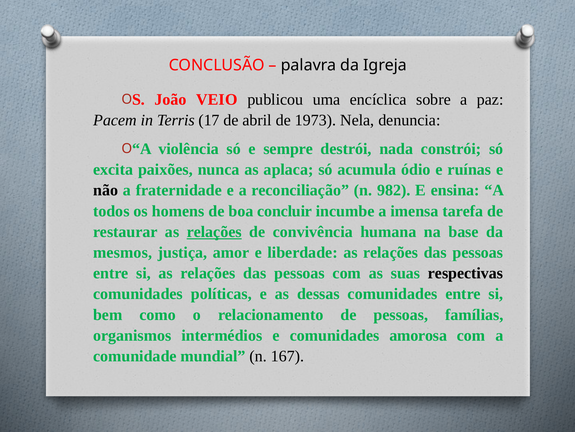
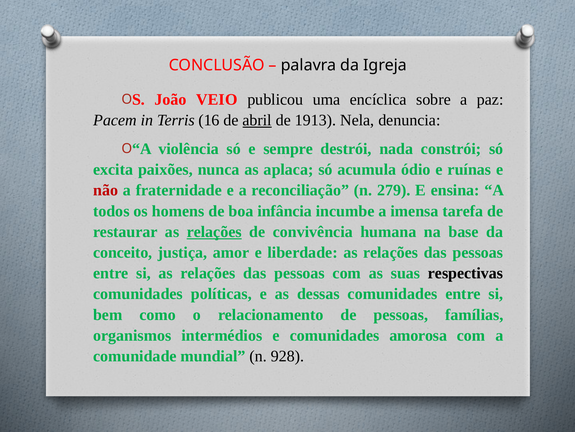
17: 17 -> 16
abril underline: none -> present
1973: 1973 -> 1913
não colour: black -> red
982: 982 -> 279
concluir: concluir -> infância
mesmos: mesmos -> conceito
167: 167 -> 928
